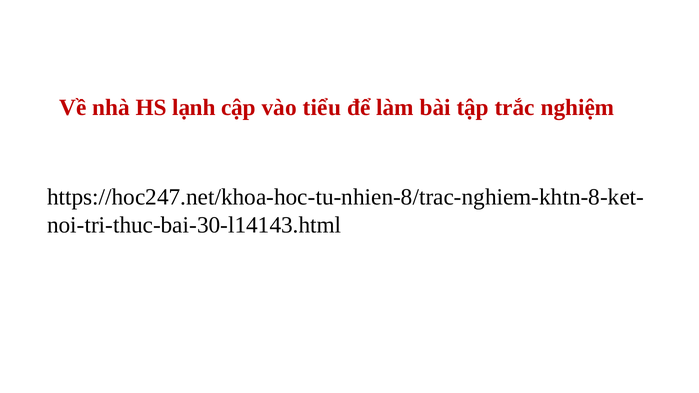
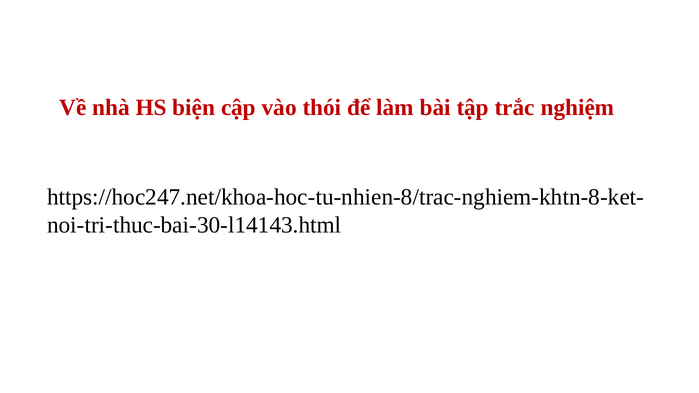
lạnh: lạnh -> biện
tiểu: tiểu -> thói
